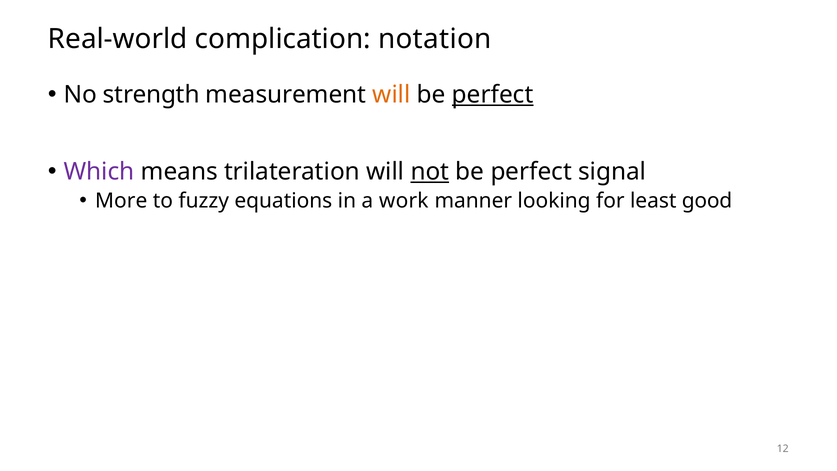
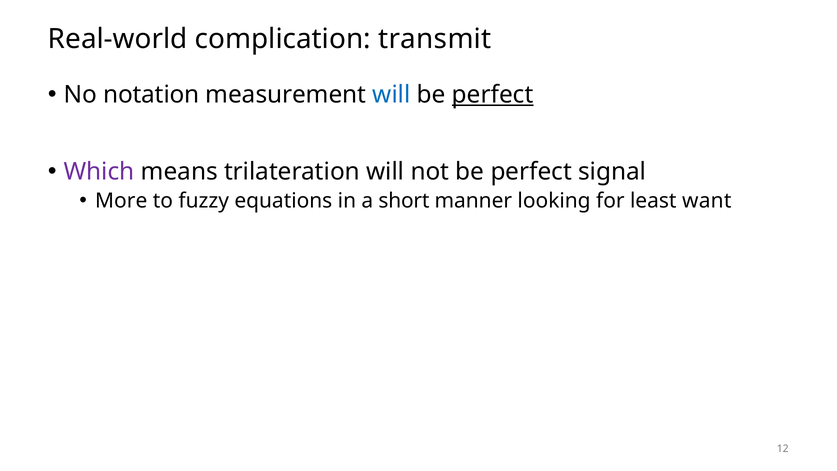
notation: notation -> transmit
strength: strength -> notation
will at (392, 95) colour: orange -> blue
not underline: present -> none
work: work -> short
good: good -> want
